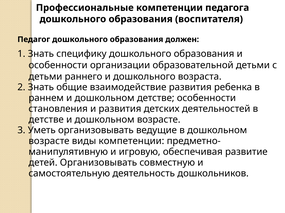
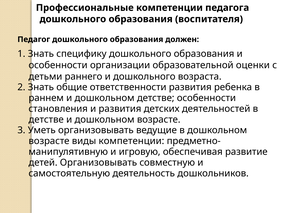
образовательной детьми: детьми -> оценки
взаимодействие: взаимодействие -> ответственности
